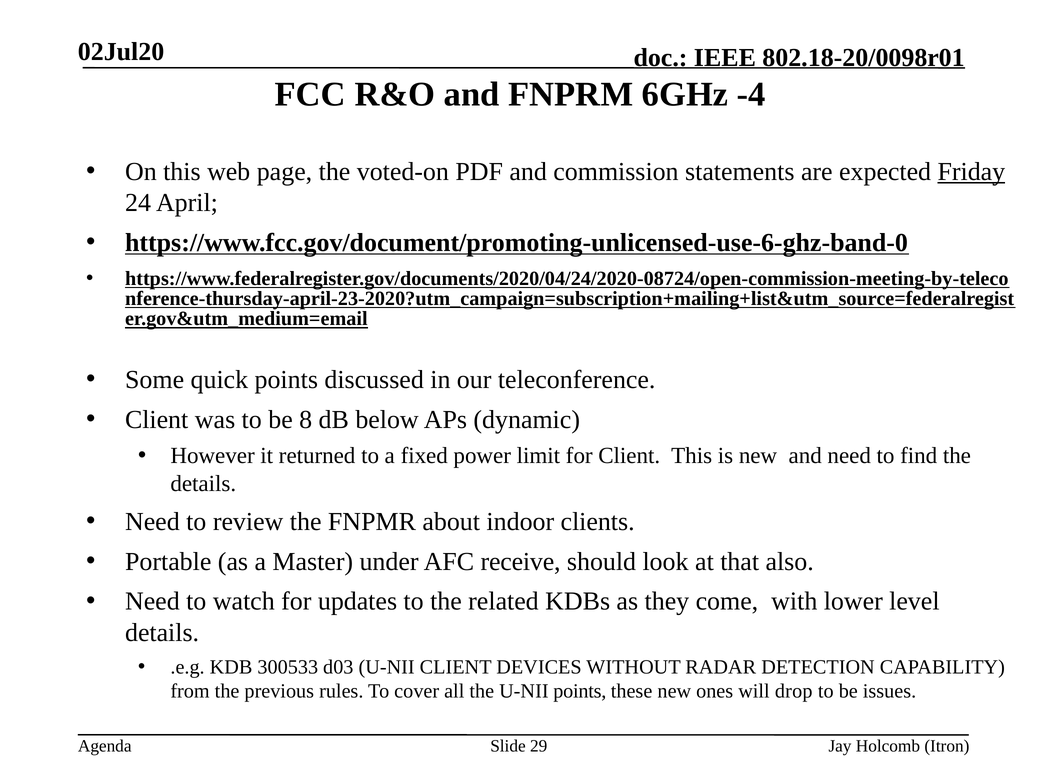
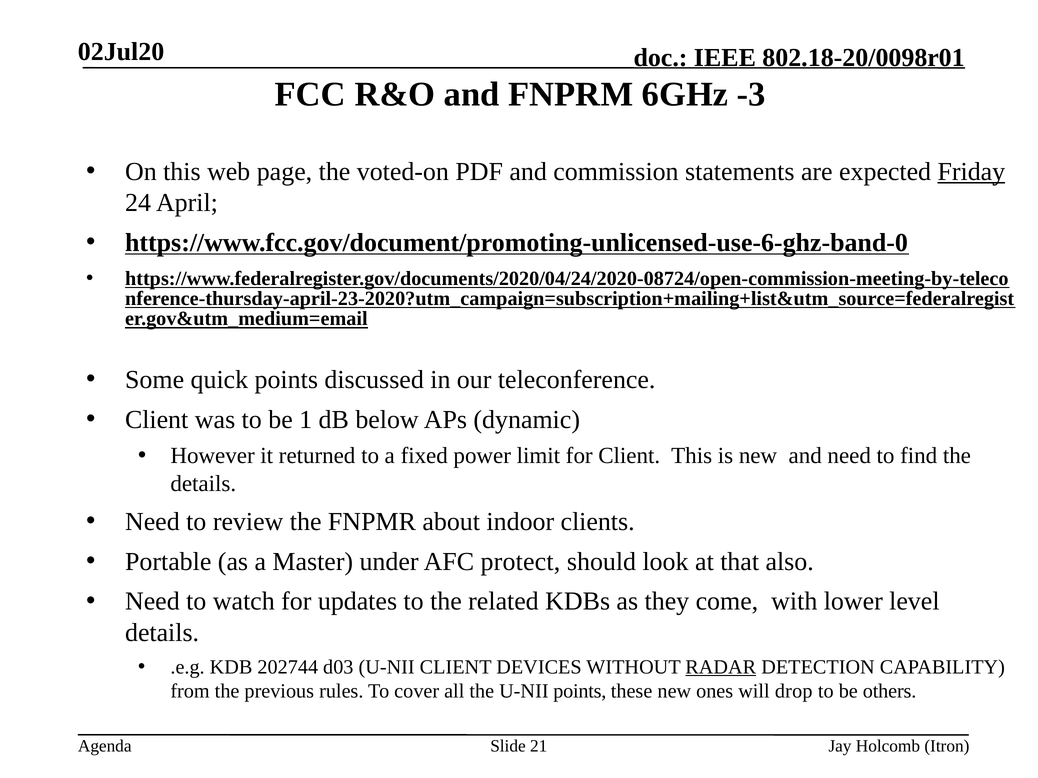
-4: -4 -> -3
8: 8 -> 1
receive: receive -> protect
300533: 300533 -> 202744
RADAR underline: none -> present
issues: issues -> others
29: 29 -> 21
